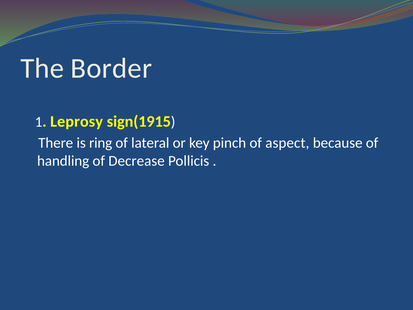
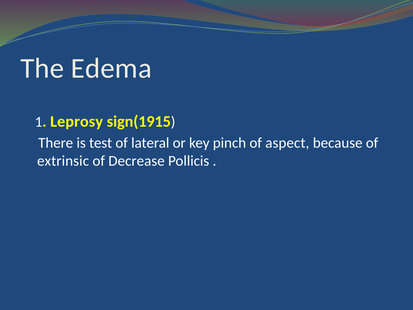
Border: Border -> Edema
ring: ring -> test
handling: handling -> extrinsic
